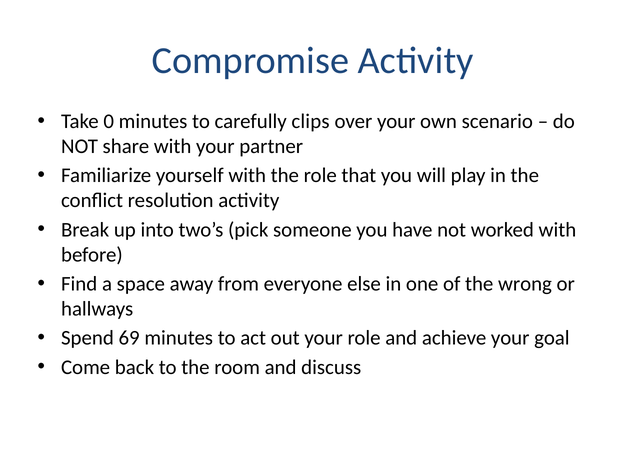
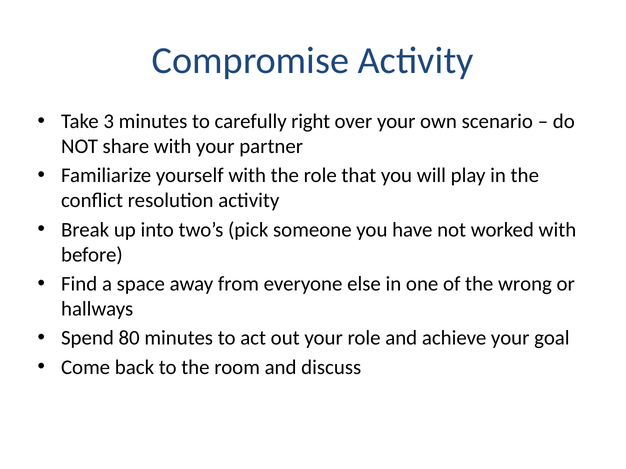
0: 0 -> 3
clips: clips -> right
69: 69 -> 80
